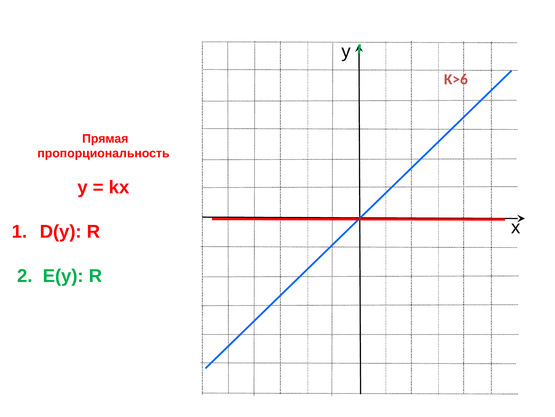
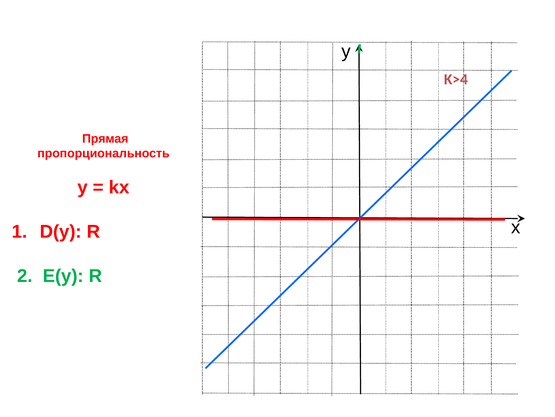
K>6: K>6 -> K>4
